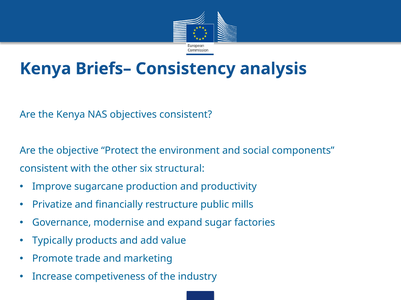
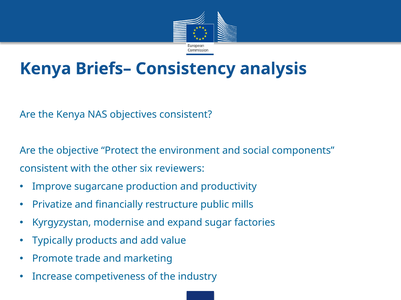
structural: structural -> reviewers
Governance: Governance -> Kyrgyzystan
